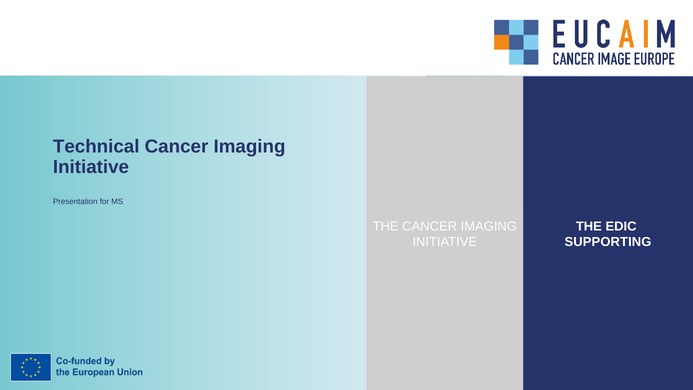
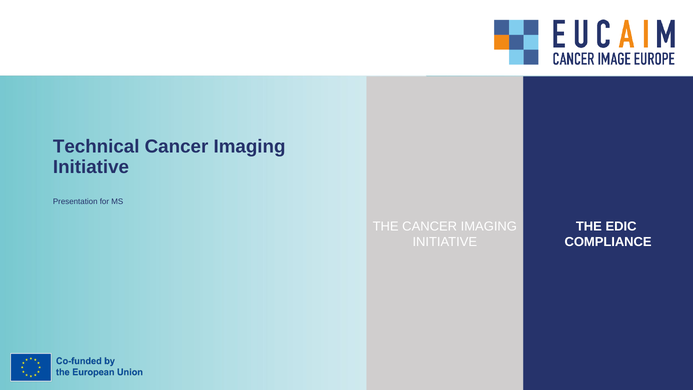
SUPPORTING: SUPPORTING -> COMPLIANCE
